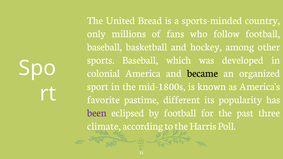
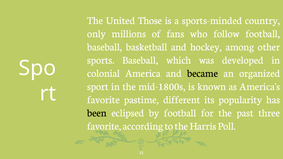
Bread: Bread -> Those
been colour: purple -> black
climate at (104, 126): climate -> favorite
